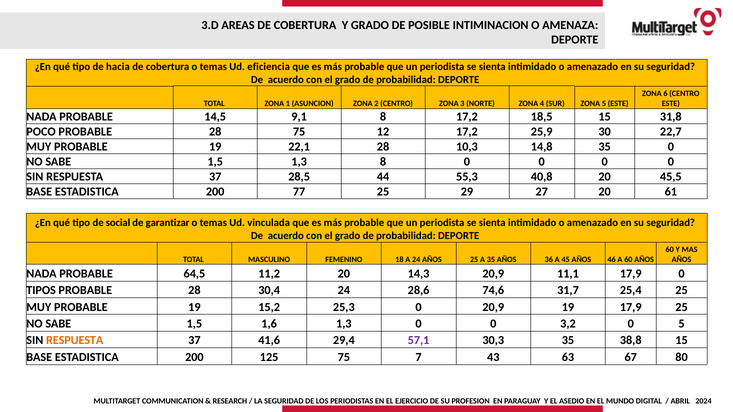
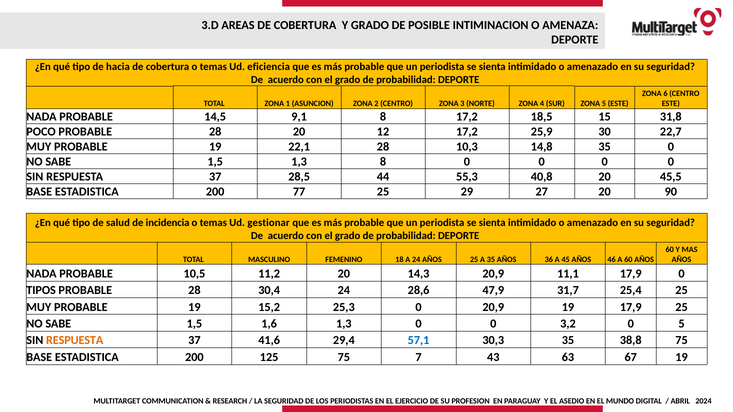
28 75: 75 -> 20
61: 61 -> 90
social: social -> salud
garantizar: garantizar -> incidencia
vinculada: vinculada -> gestionar
64,5: 64,5 -> 10,5
74,6: 74,6 -> 47,9
57,1 colour: purple -> blue
38,8 15: 15 -> 75
67 80: 80 -> 19
